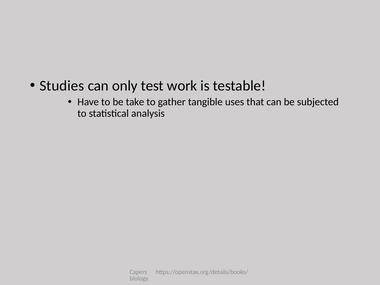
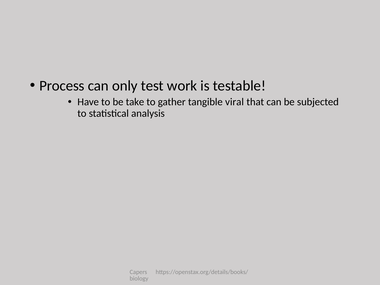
Studies: Studies -> Process
uses: uses -> viral
